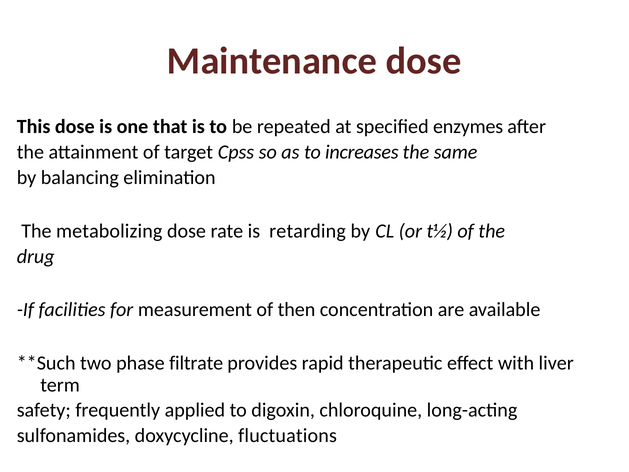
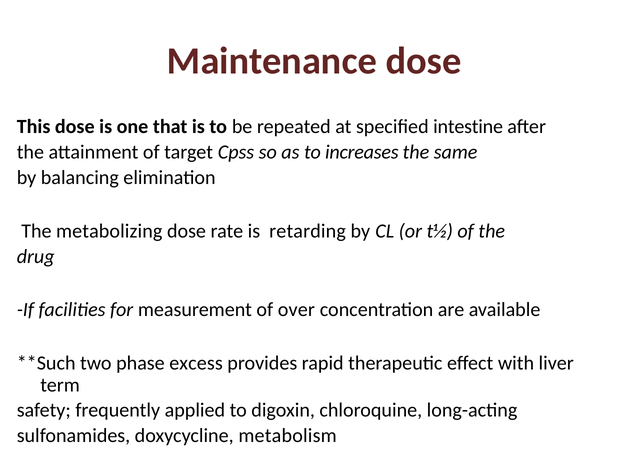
enzymes: enzymes -> intestine
then: then -> over
filtrate: filtrate -> excess
fluctuations: fluctuations -> metabolism
